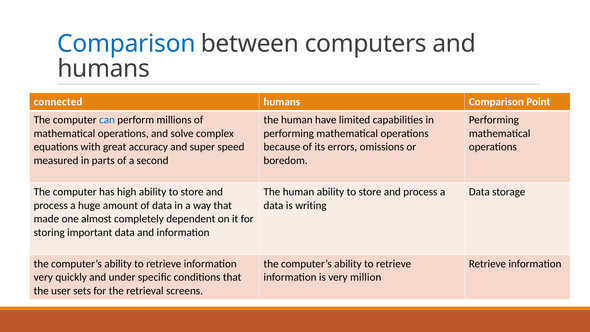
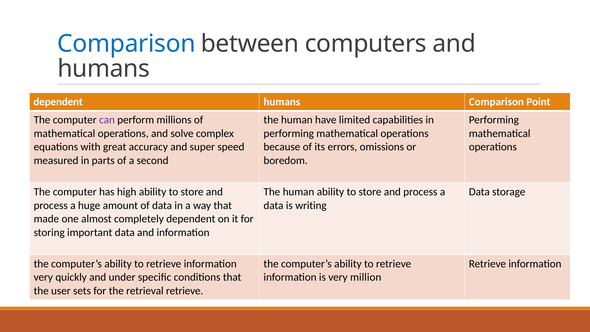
connected at (58, 102): connected -> dependent
can colour: blue -> purple
retrieval screens: screens -> retrieve
